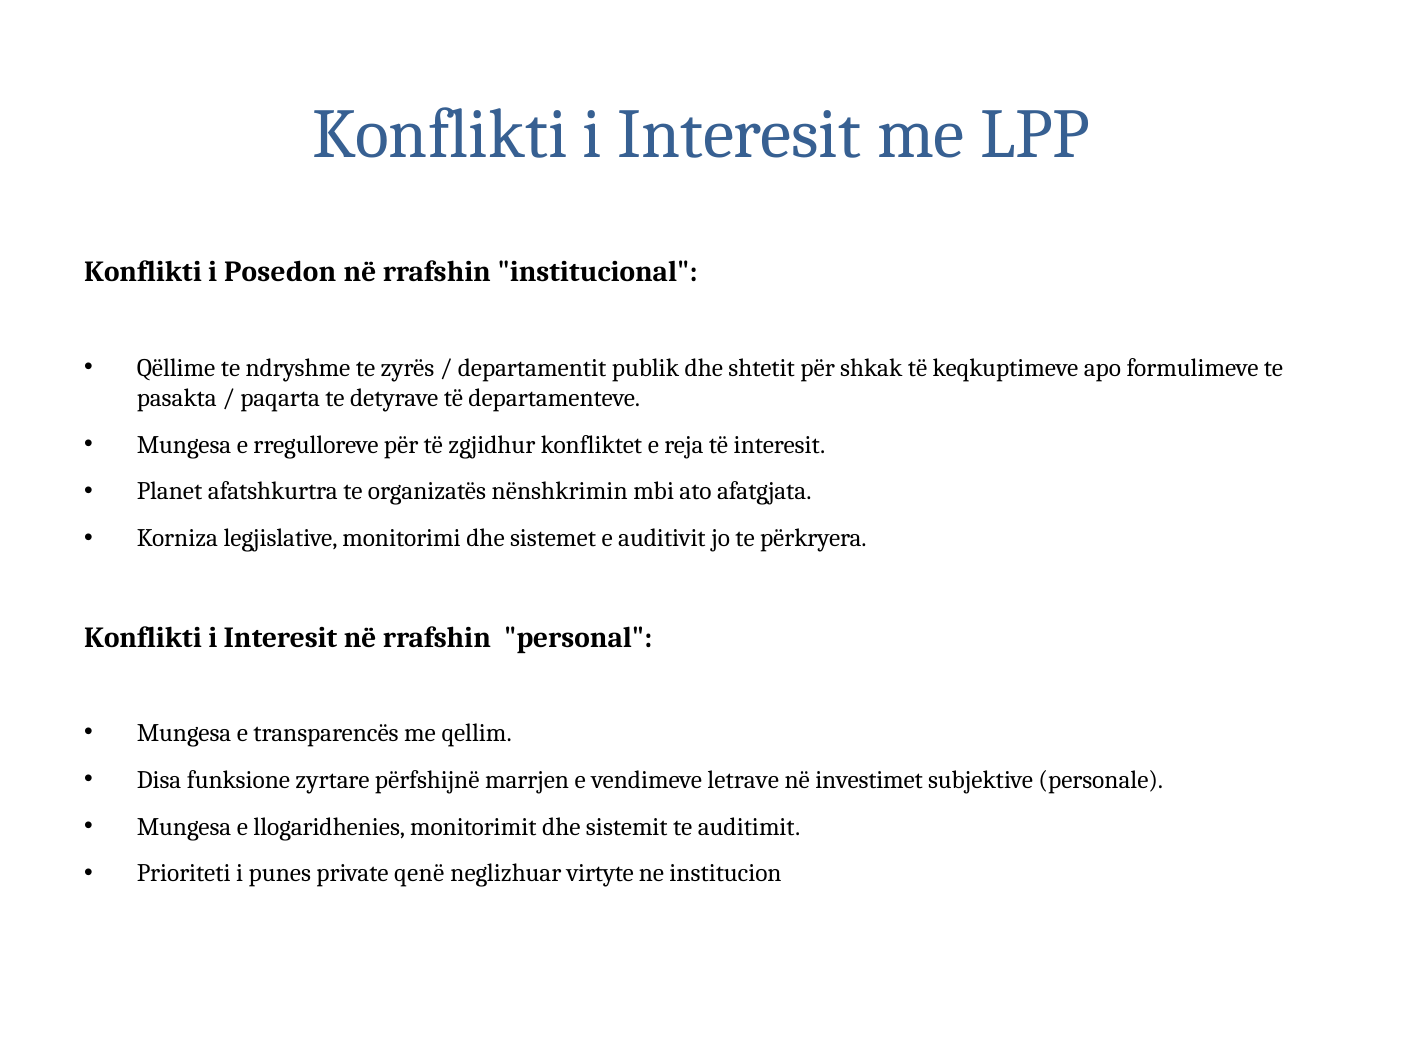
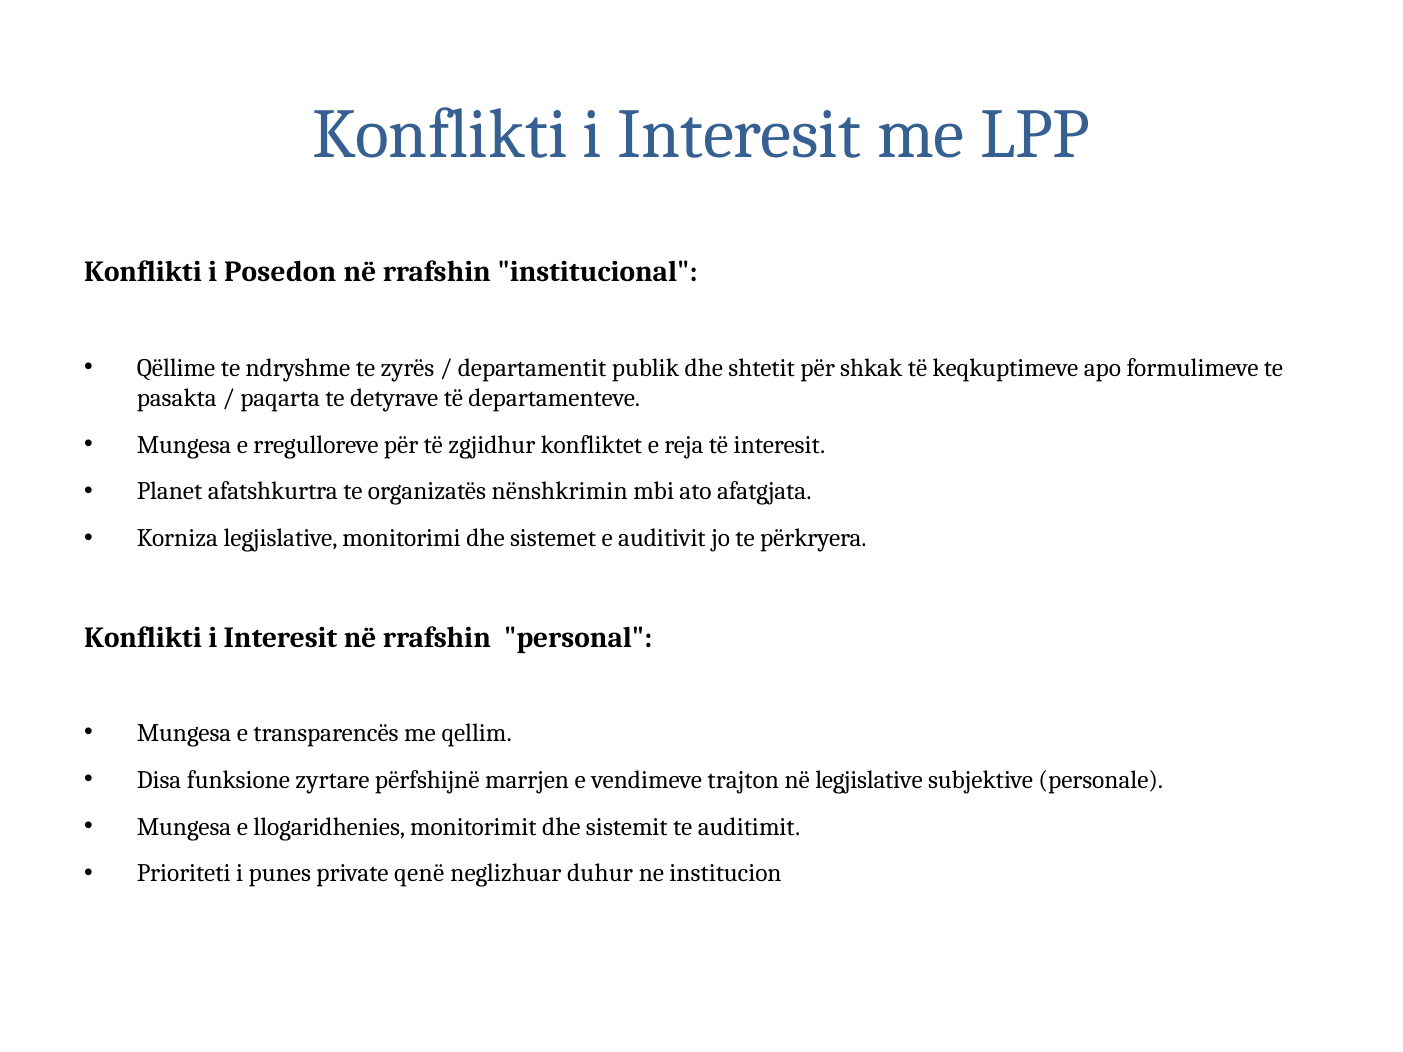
letrave: letrave -> trajton
në investimet: investimet -> legjislative
virtyte: virtyte -> duhur
